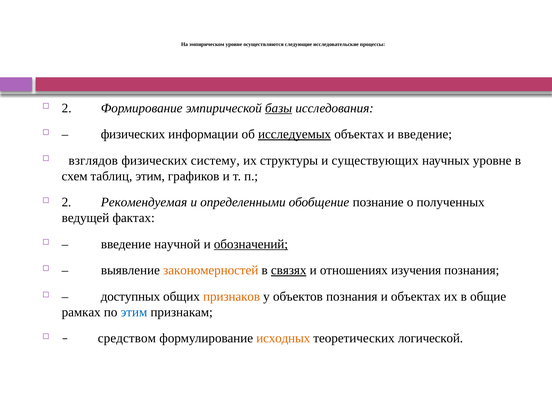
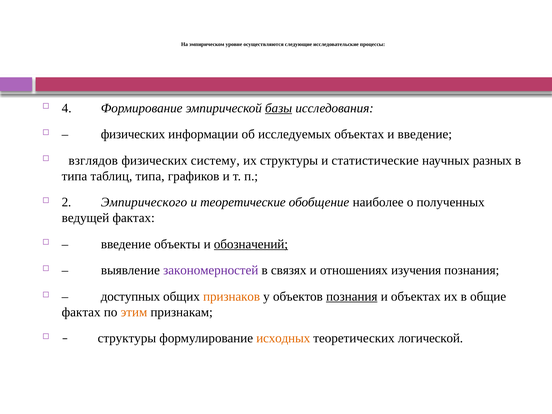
2 at (67, 108): 2 -> 4
исследуемых underline: present -> none
существующих: существующих -> статистические
научных уровне: уровне -> разных
схем at (75, 176): схем -> типа
таблиц этим: этим -> типа
Рекомендуемая: Рекомендуемая -> Эмпирического
определенными: определенными -> теоретические
познание: познание -> наиболее
научной: научной -> объекты
закономерностей colour: orange -> purple
связях underline: present -> none
познания at (352, 296) underline: none -> present
рамках at (81, 312): рамках -> фактах
этим at (134, 312) colour: blue -> orange
средством at (127, 338): средством -> структуры
